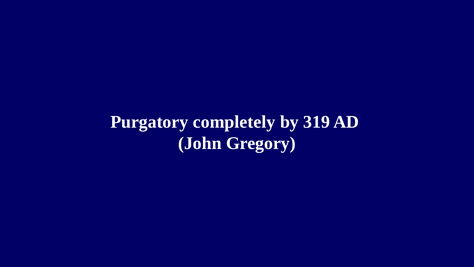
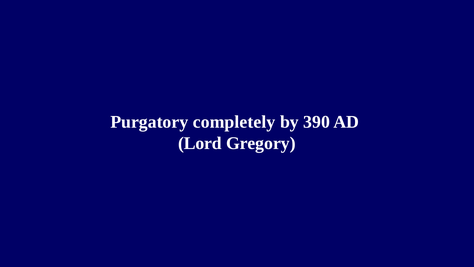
319: 319 -> 390
John: John -> Lord
